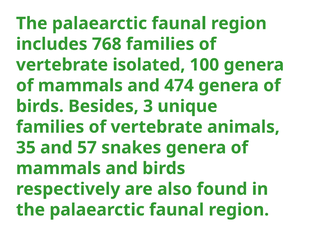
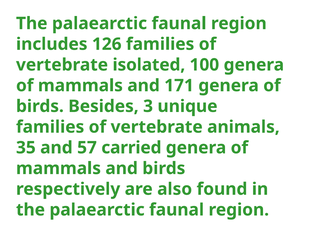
768: 768 -> 126
474: 474 -> 171
snakes: snakes -> carried
